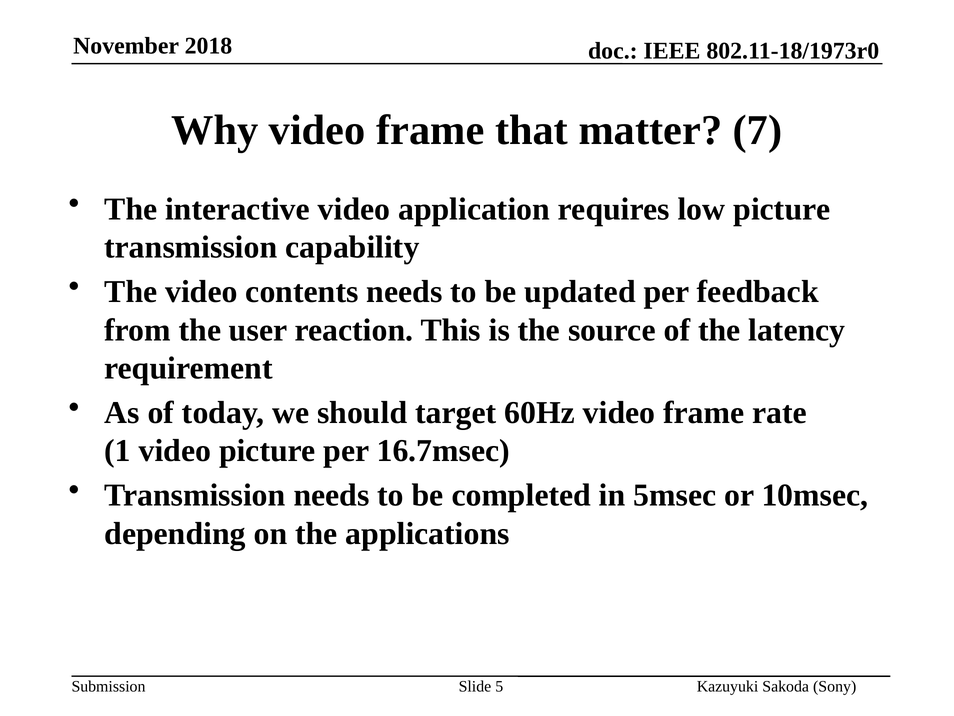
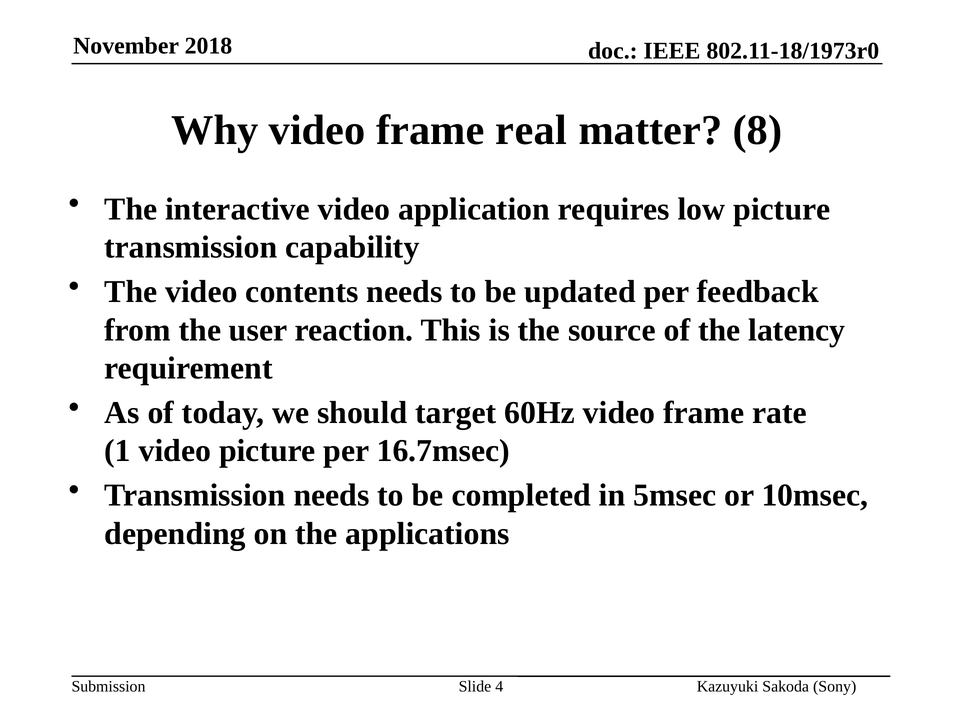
that: that -> real
7: 7 -> 8
5: 5 -> 4
